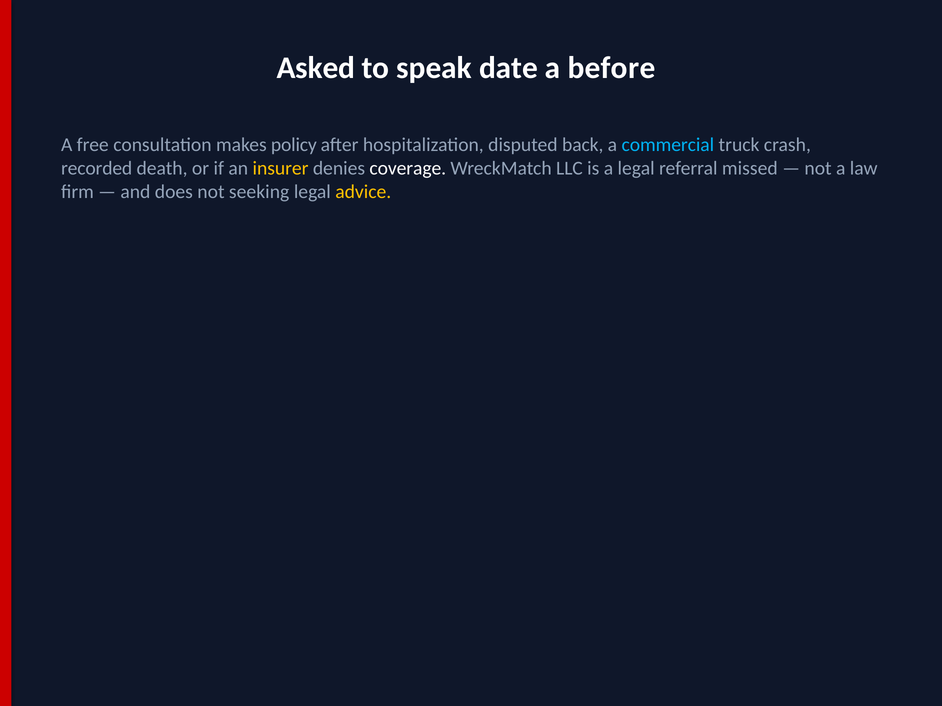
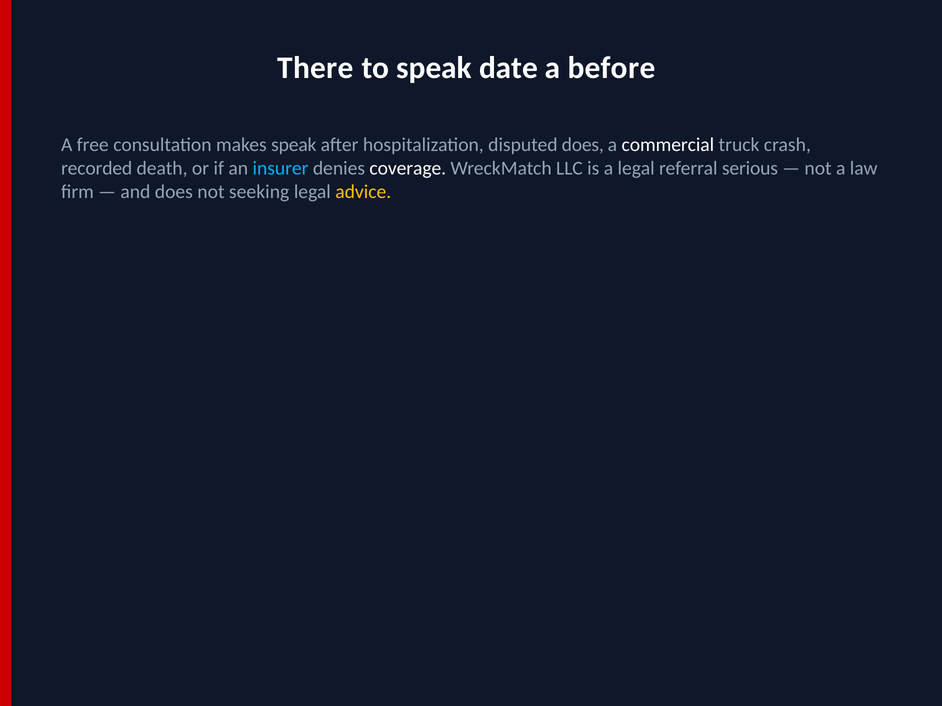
Asked: Asked -> There
makes policy: policy -> speak
disputed back: back -> does
commercial colour: light blue -> white
insurer colour: yellow -> light blue
missed: missed -> serious
